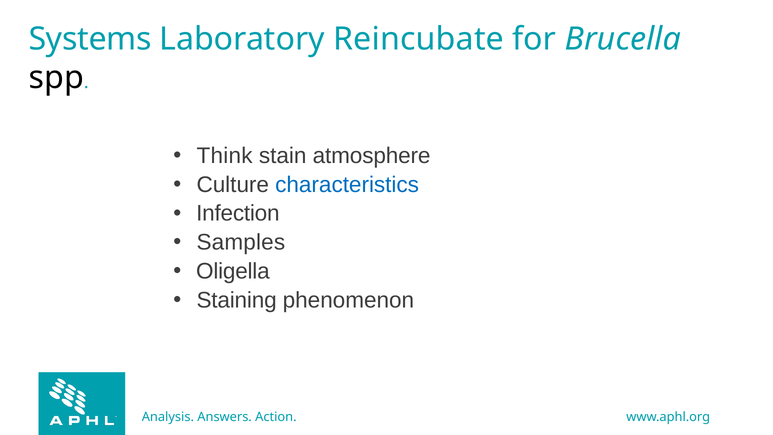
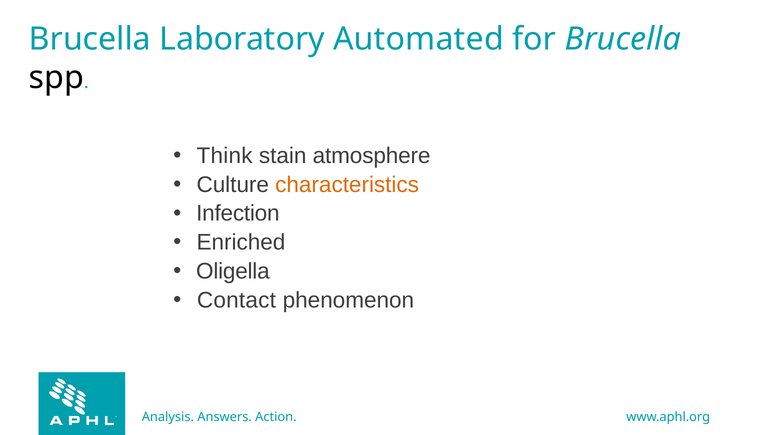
Systems at (90, 39): Systems -> Brucella
Reincubate: Reincubate -> Automated
characteristics colour: blue -> orange
Samples: Samples -> Enriched
Staining: Staining -> Contact
